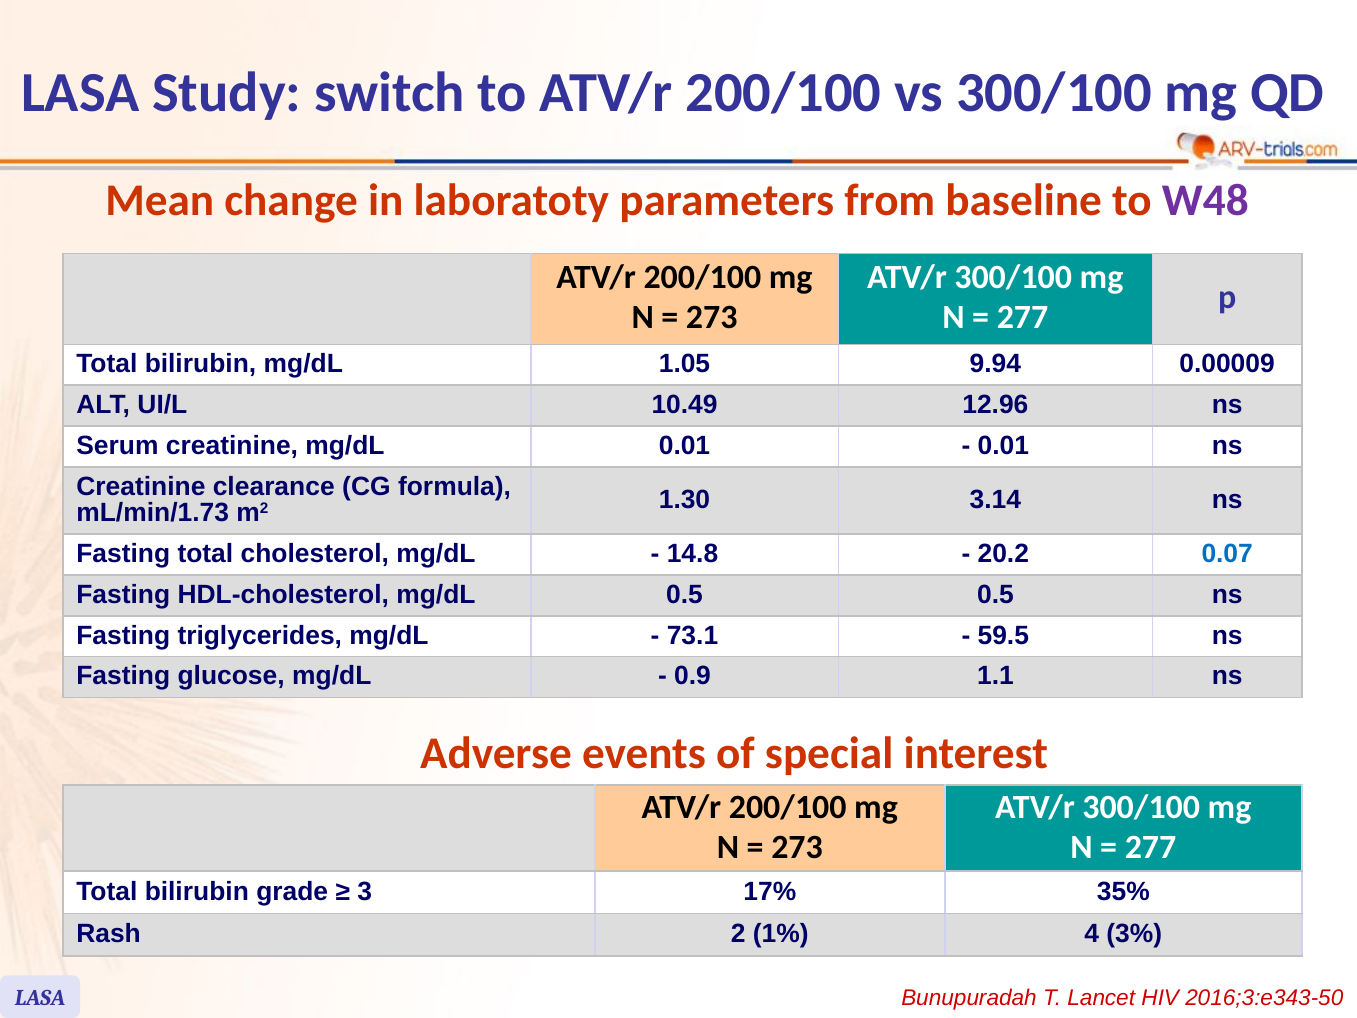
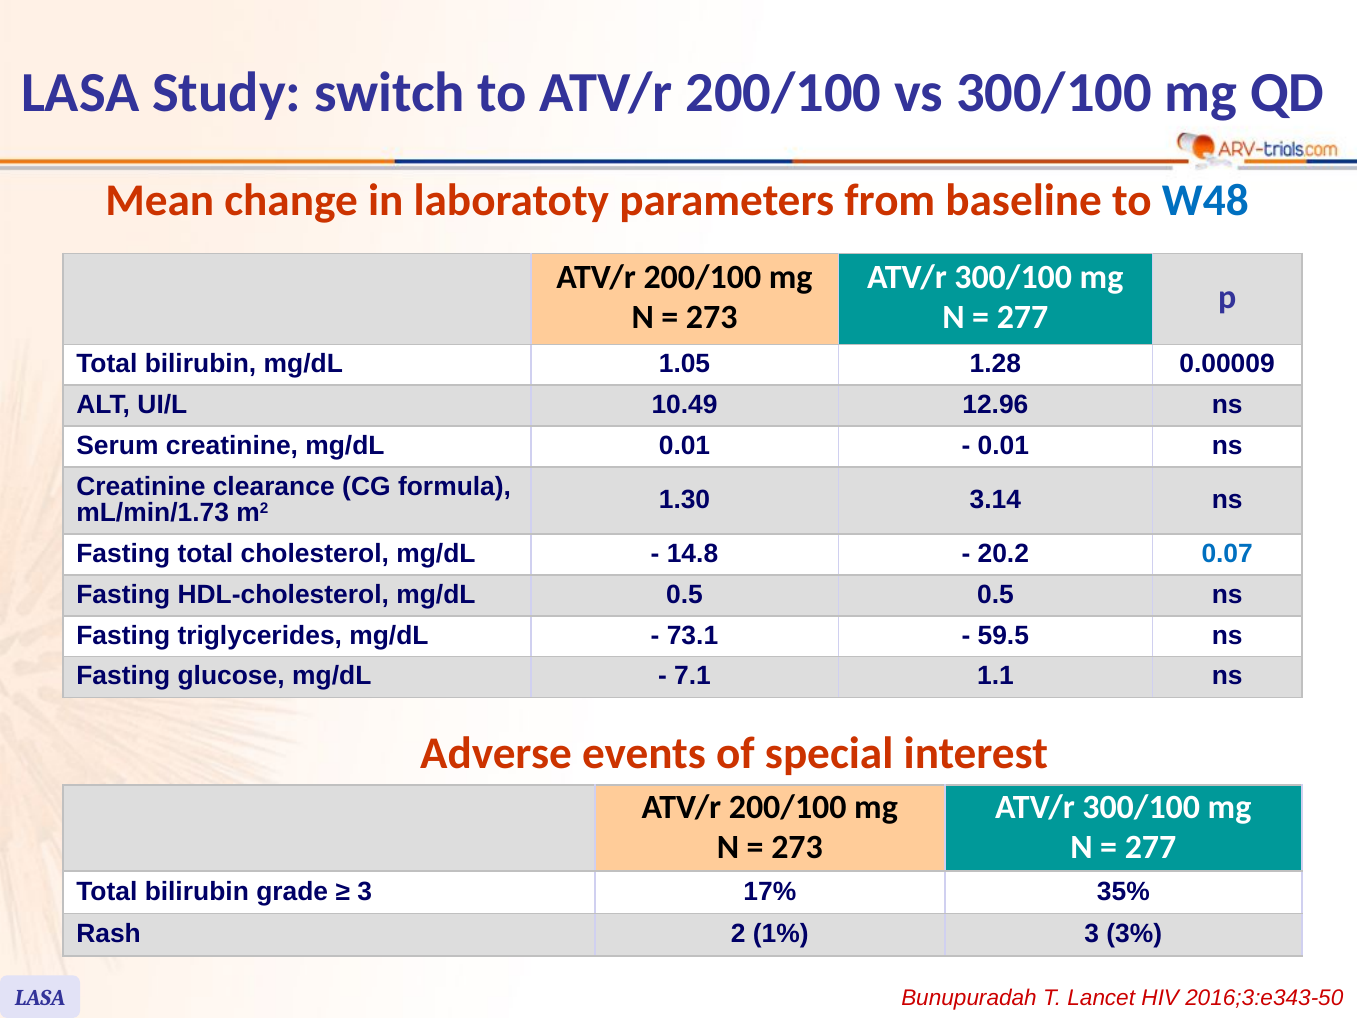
W48 colour: purple -> blue
9.94: 9.94 -> 1.28
0.9: 0.9 -> 7.1
1% 4: 4 -> 3
